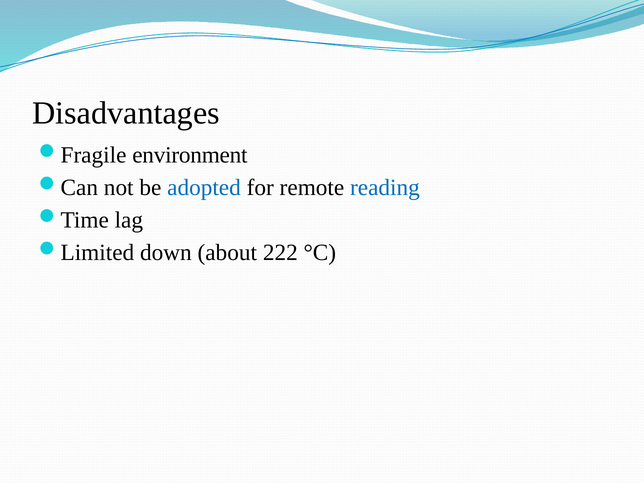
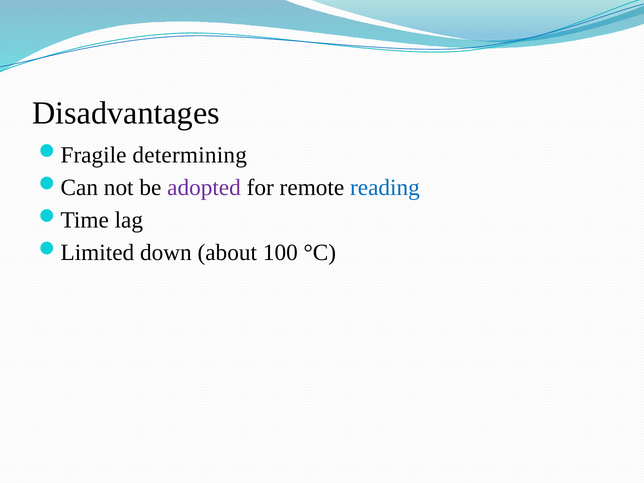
environment: environment -> determining
adopted colour: blue -> purple
222: 222 -> 100
